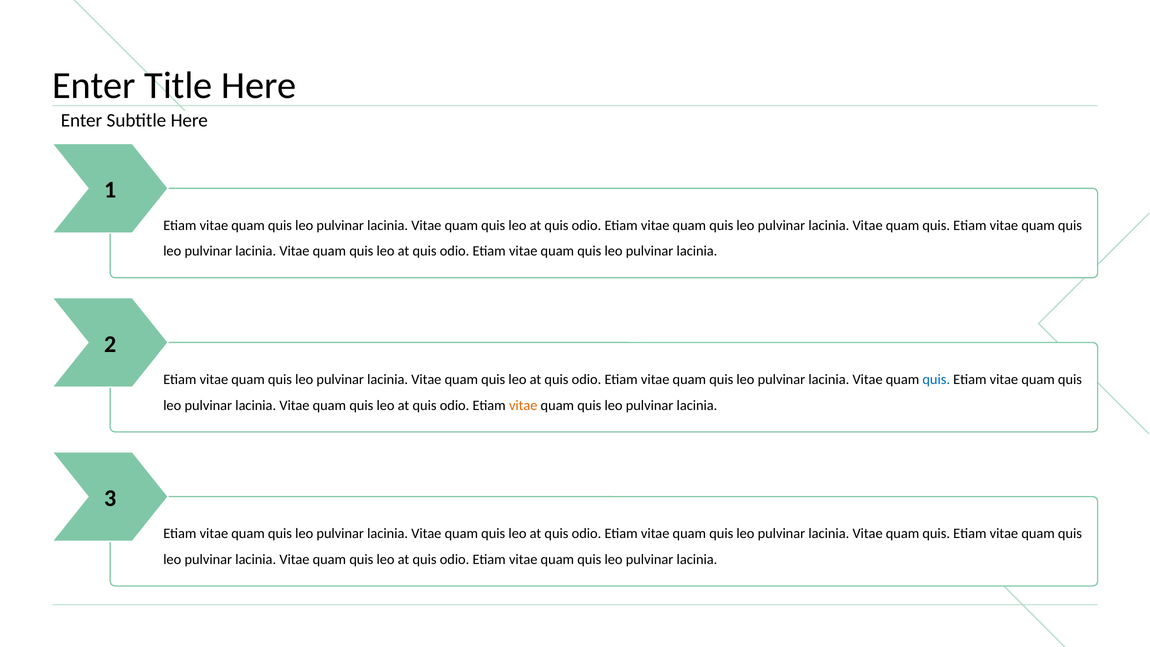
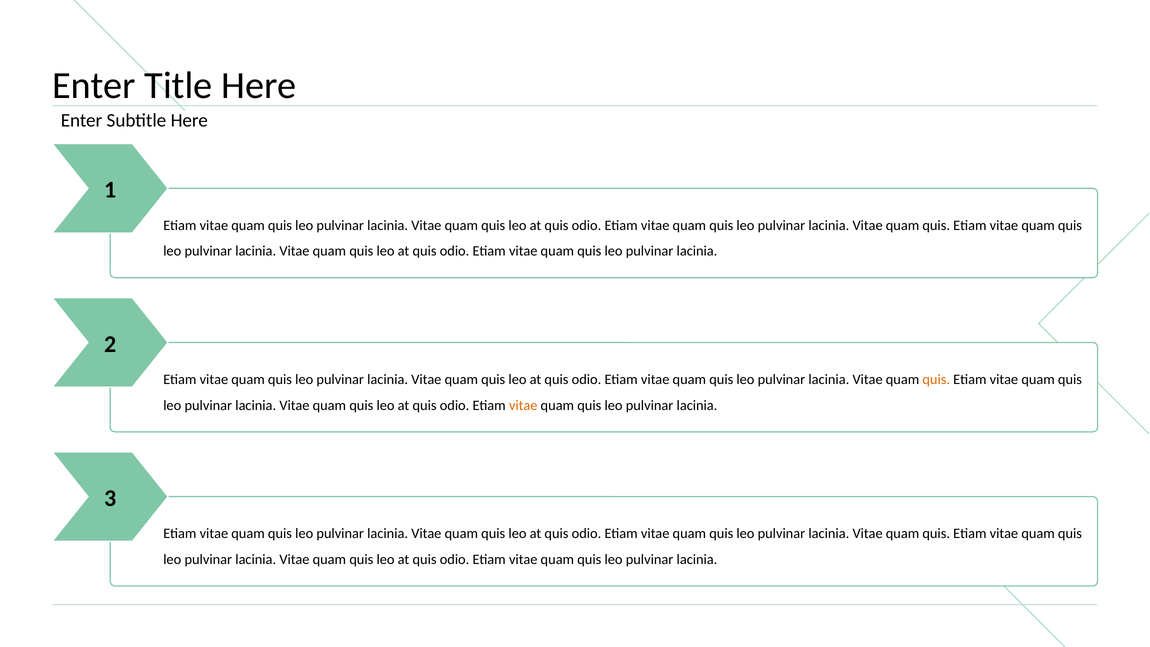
quis at (936, 379) colour: blue -> orange
